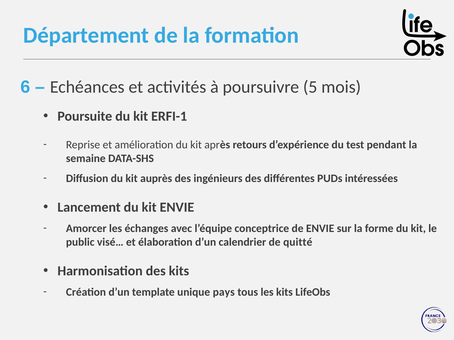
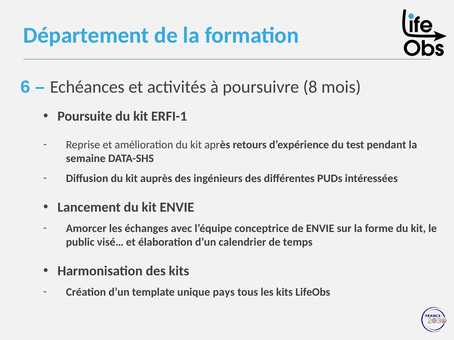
5: 5 -> 8
quitté: quitté -> temps
